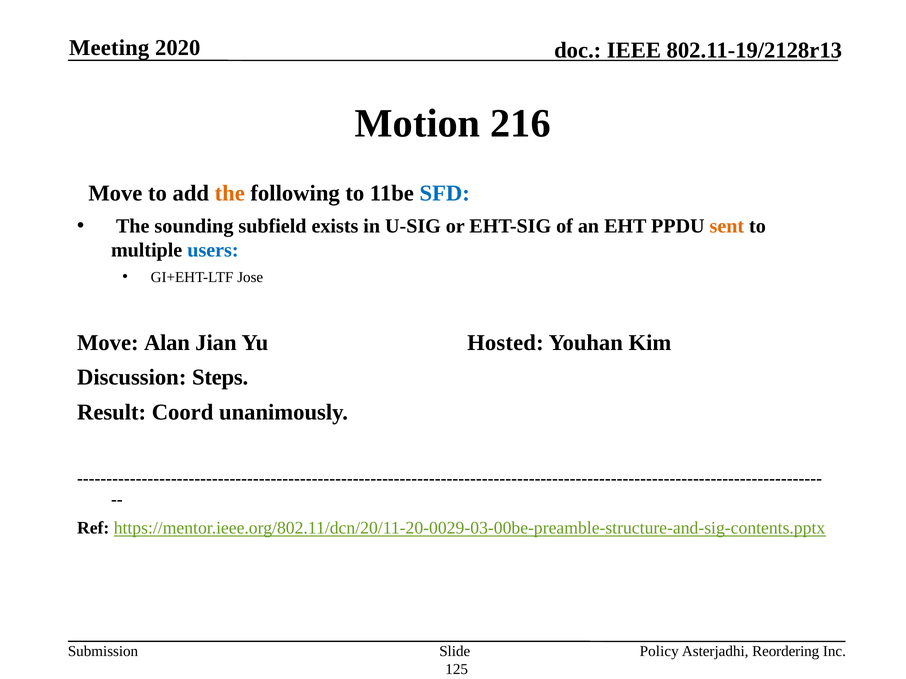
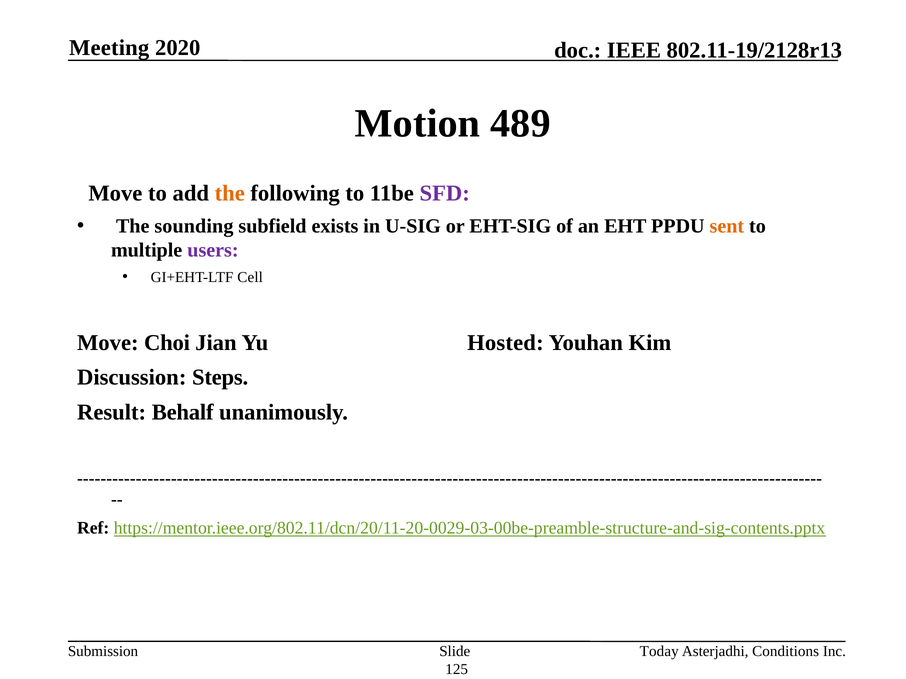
216: 216 -> 489
SFD colour: blue -> purple
users colour: blue -> purple
Jose: Jose -> Cell
Alan: Alan -> Choi
Coord: Coord -> Behalf
Policy: Policy -> Today
Reordering: Reordering -> Conditions
